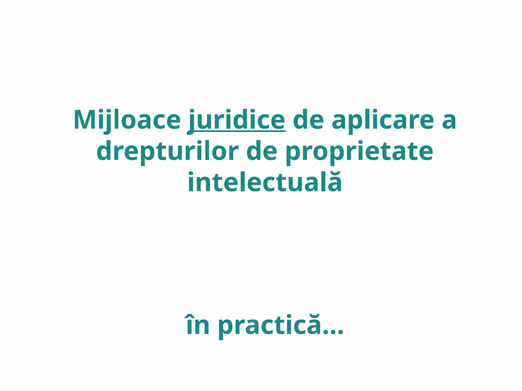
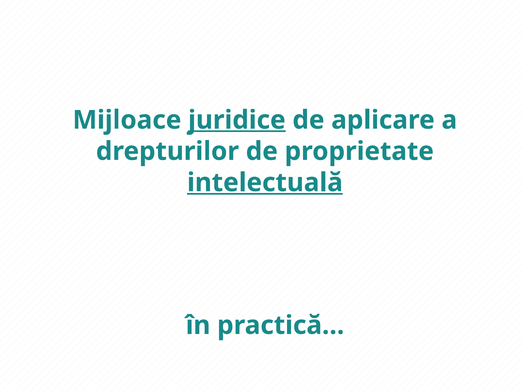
intelectuală underline: none -> present
